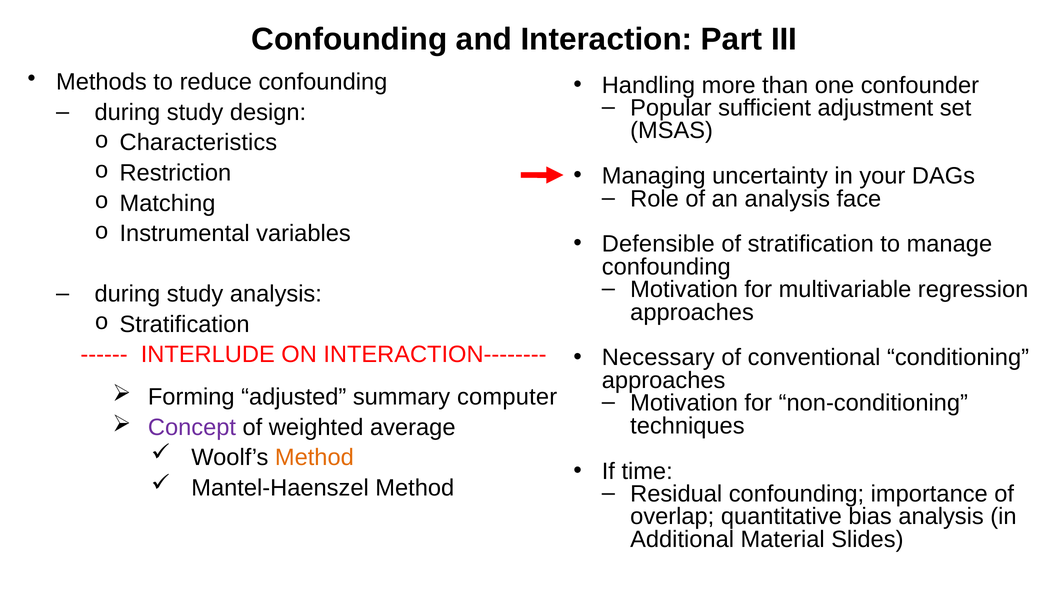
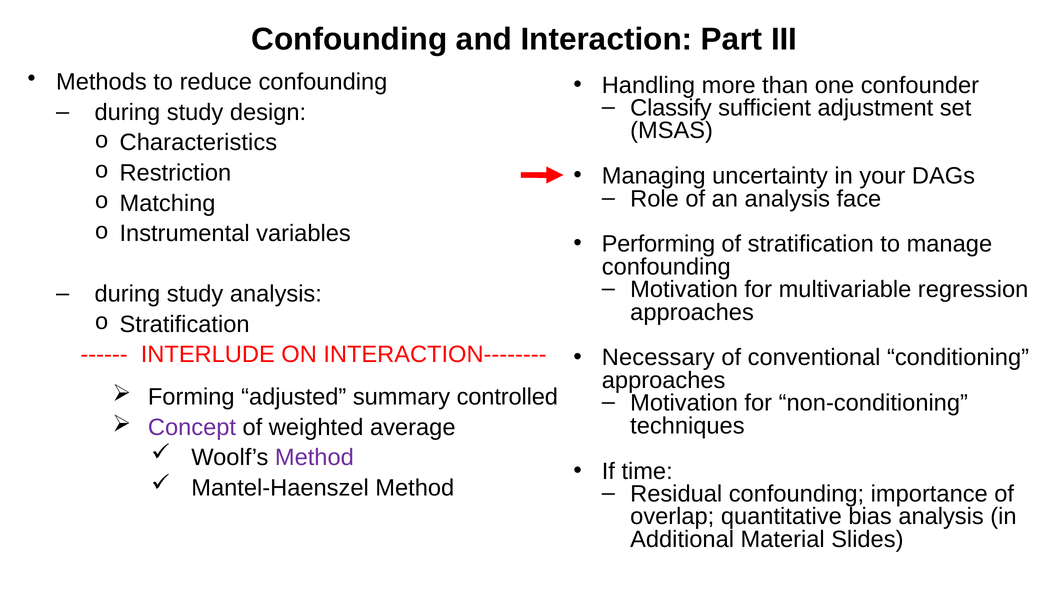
Popular: Popular -> Classify
Defensible: Defensible -> Performing
computer: computer -> controlled
Method at (314, 458) colour: orange -> purple
